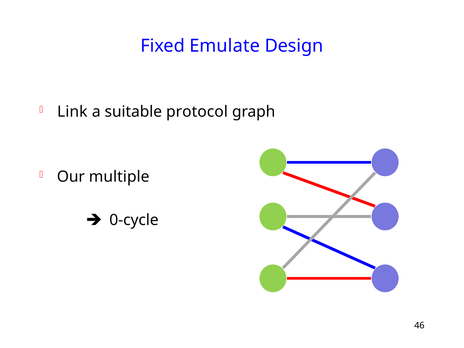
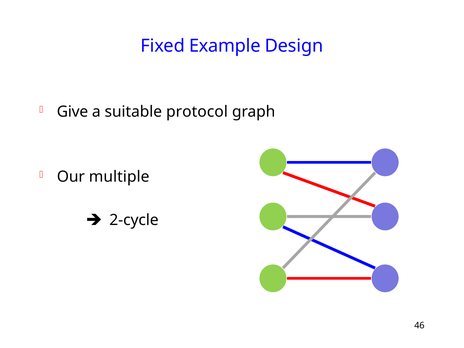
Emulate: Emulate -> Example
Link: Link -> Give
0-cycle: 0-cycle -> 2-cycle
